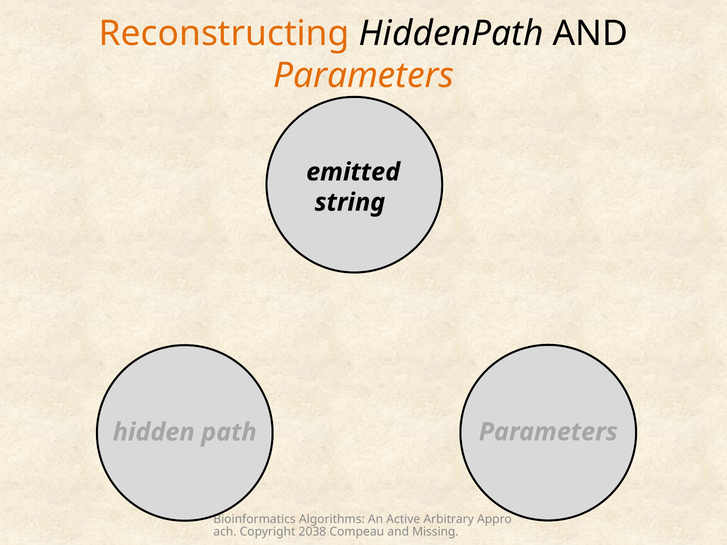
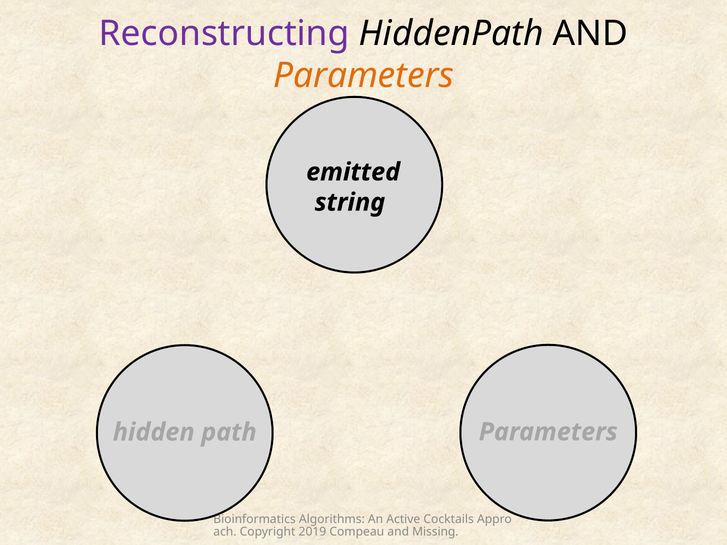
Reconstructing colour: orange -> purple
Arbitrary: Arbitrary -> Cocktails
2038: 2038 -> 2019
